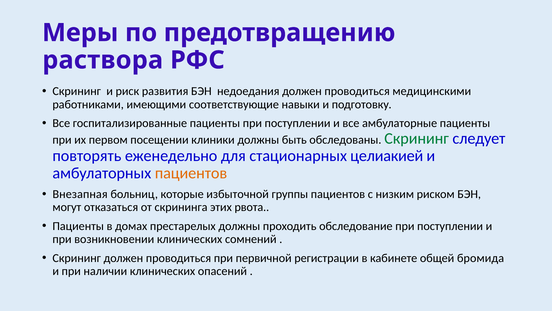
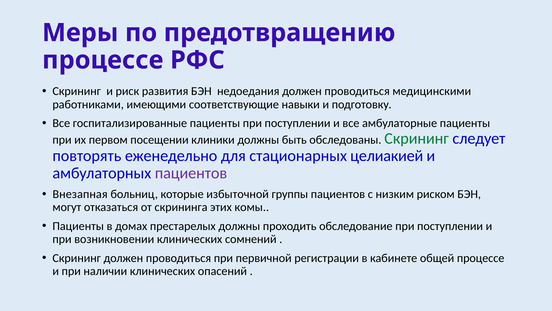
раствора at (103, 60): раствора -> процессе
пациентов at (191, 173) colour: orange -> purple
рвота: рвота -> комы
общей бромида: бромида -> процессе
